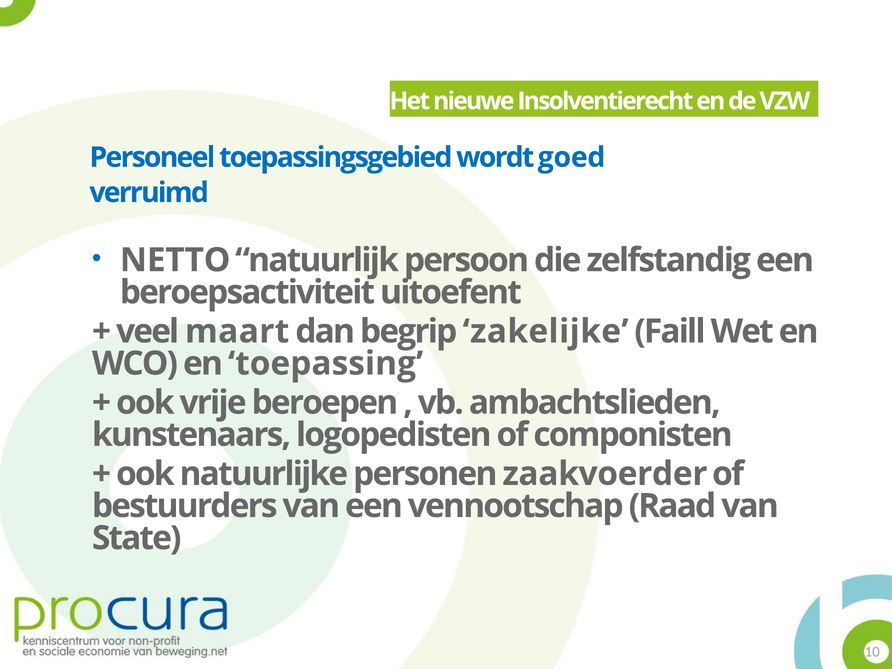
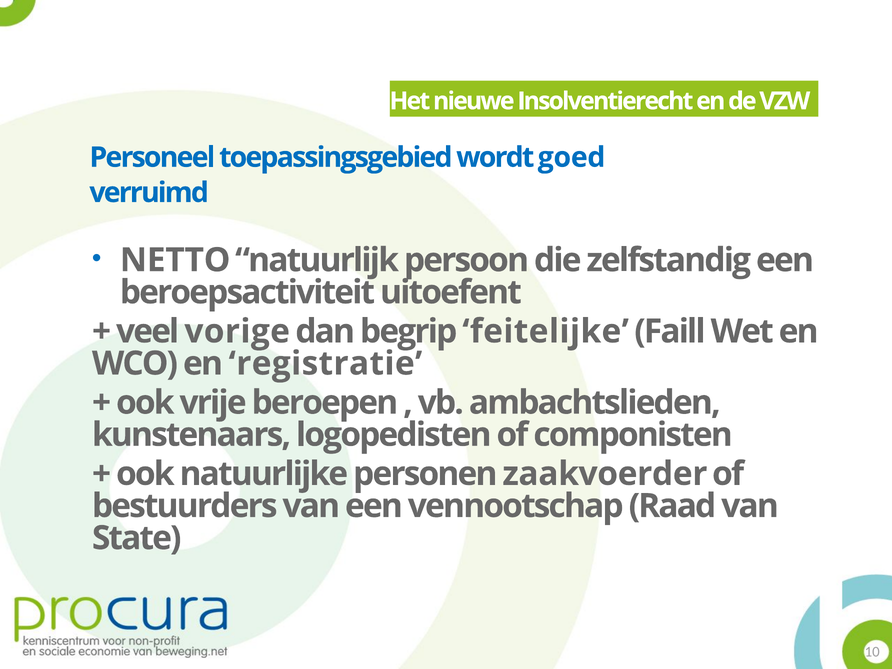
maart: maart -> vorige
zakelijke: zakelijke -> feitelijke
toepassing: toepassing -> registratie
